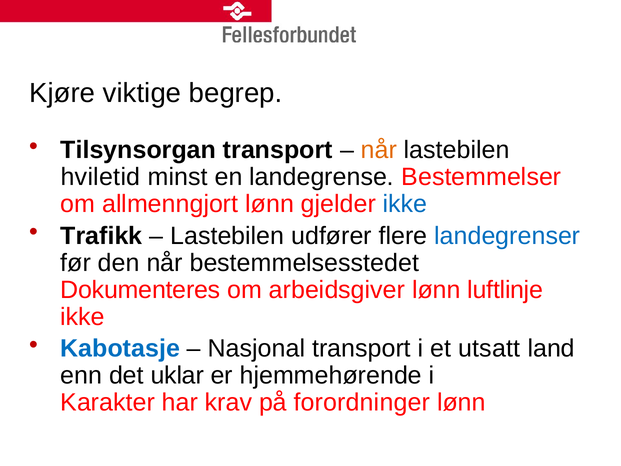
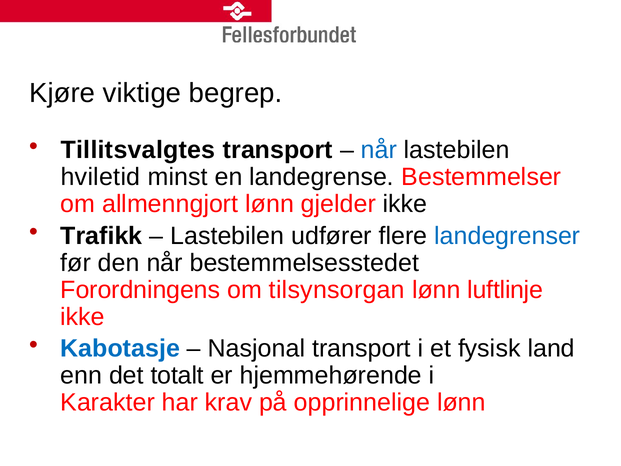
Tilsynsorgan: Tilsynsorgan -> Tillitsvalgtes
når at (379, 150) colour: orange -> blue
ikke at (405, 204) colour: blue -> black
Dokumenteres: Dokumenteres -> Forordningens
arbeidsgiver: arbeidsgiver -> tilsynsorgan
utsatt: utsatt -> fysisk
uklar: uklar -> totalt
forordninger: forordninger -> opprinnelige
